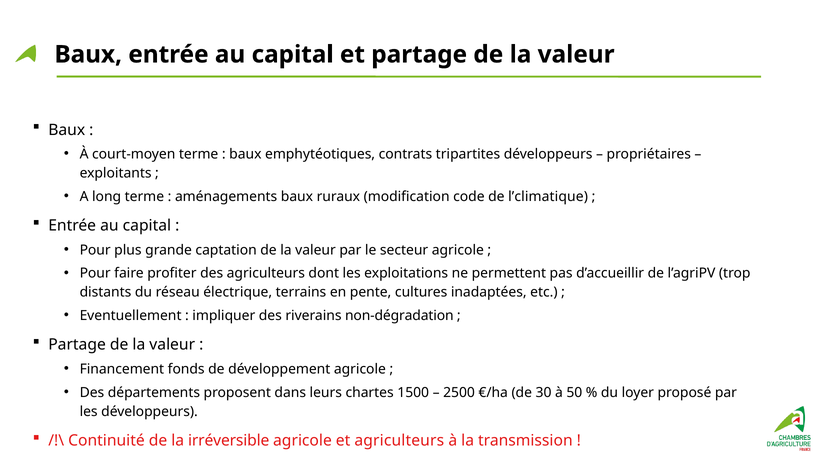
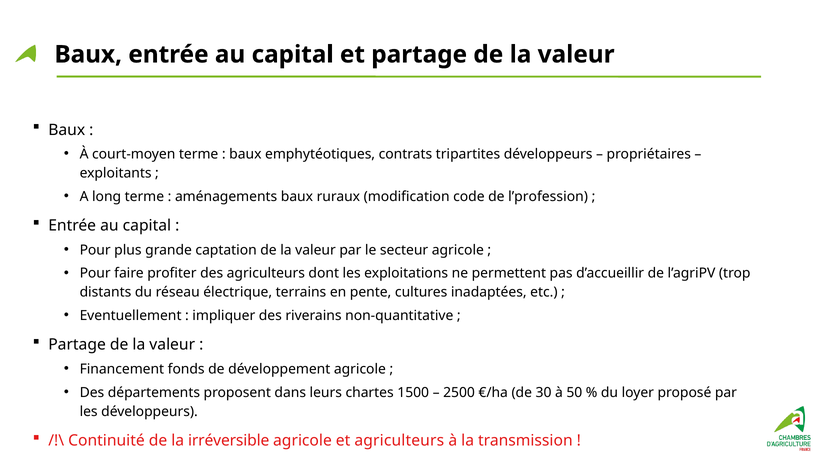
l’climatique: l’climatique -> l’profession
non-dégradation: non-dégradation -> non-quantitative
